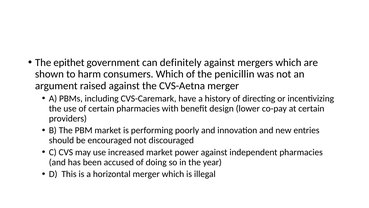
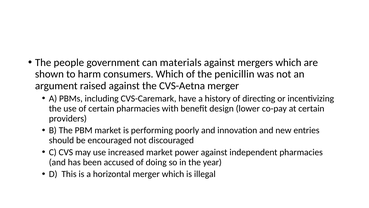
epithet: epithet -> people
definitely: definitely -> materials
